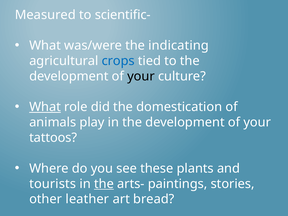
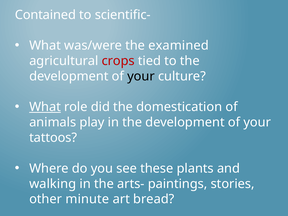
Measured: Measured -> Contained
indicating: indicating -> examined
crops colour: blue -> red
tourists: tourists -> walking
the at (104, 184) underline: present -> none
leather: leather -> minute
